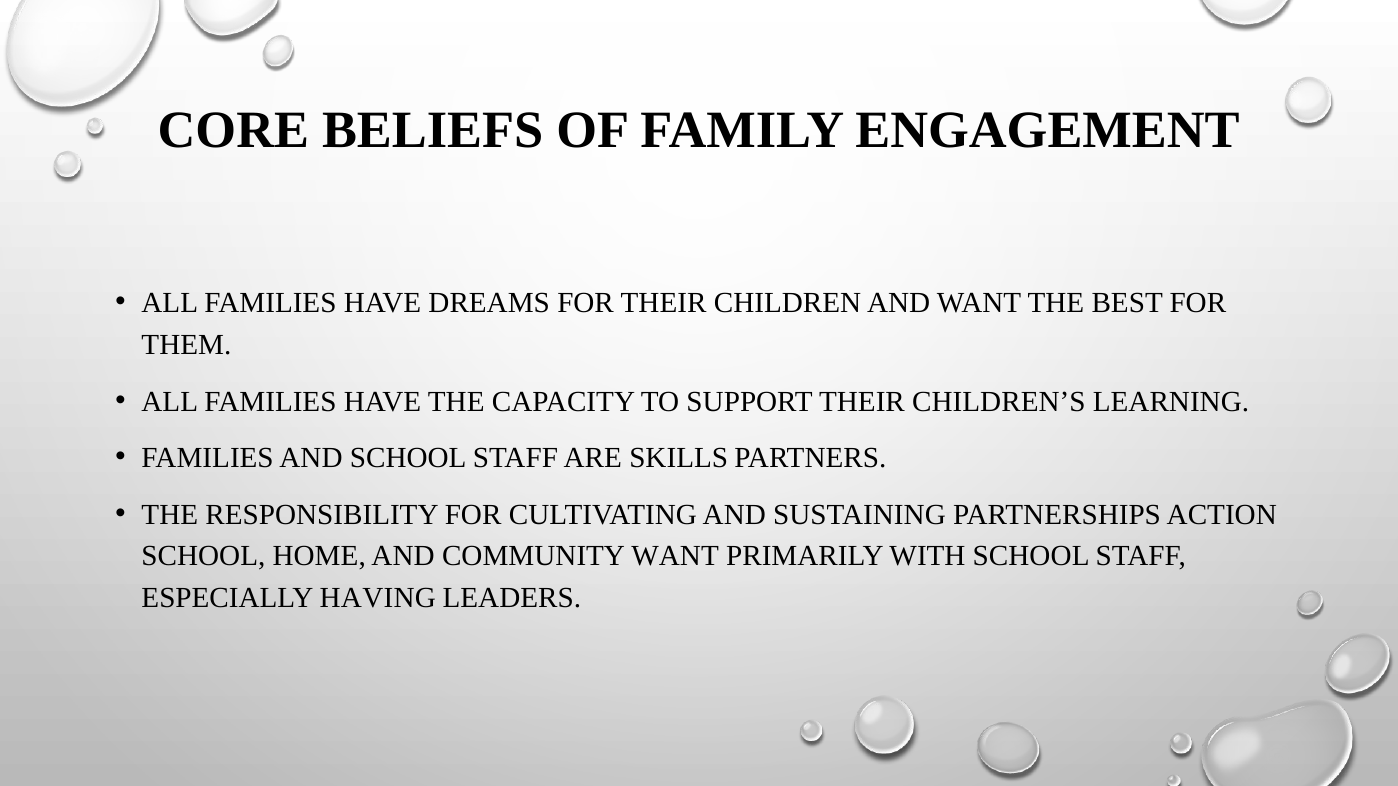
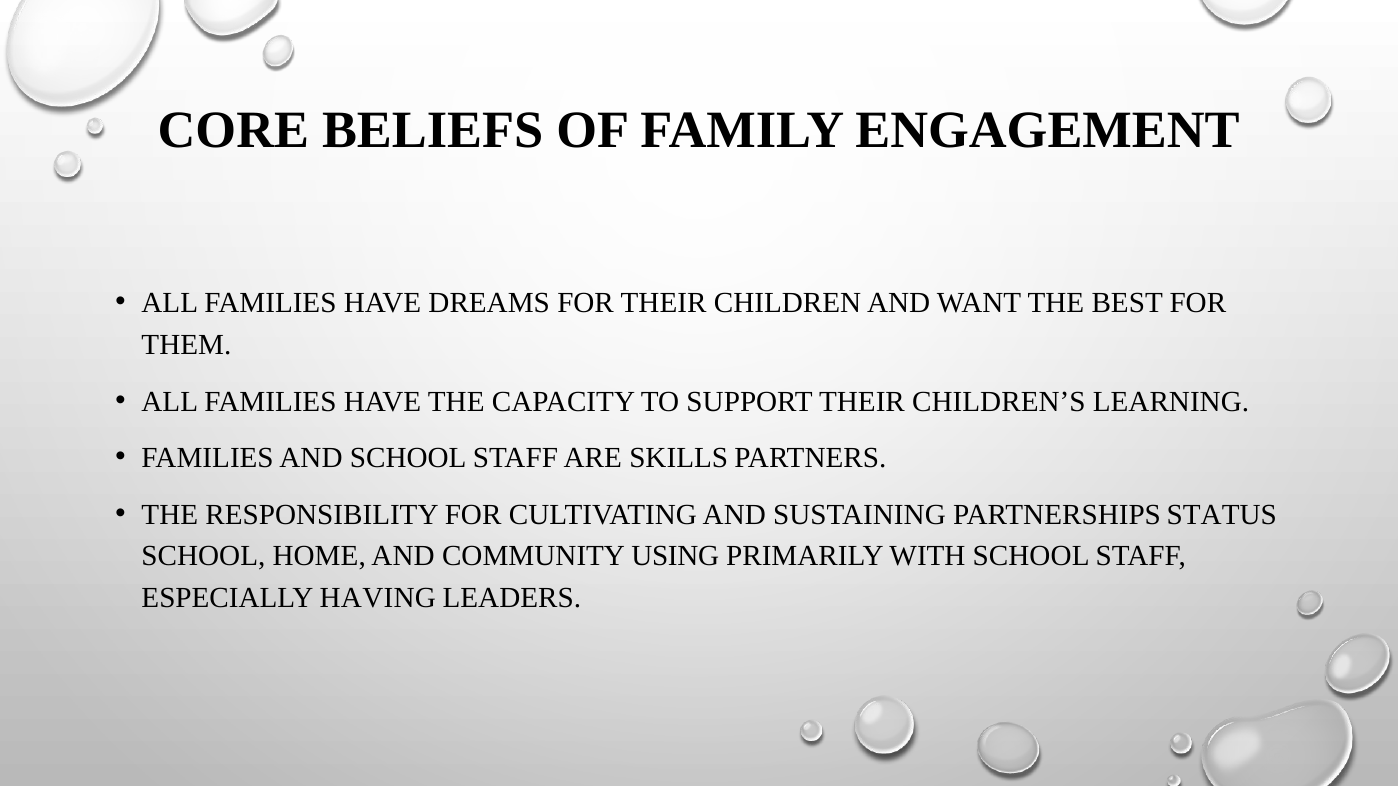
ACTION: ACTION -> STATUS
COMMUNITY WANT: WANT -> USING
